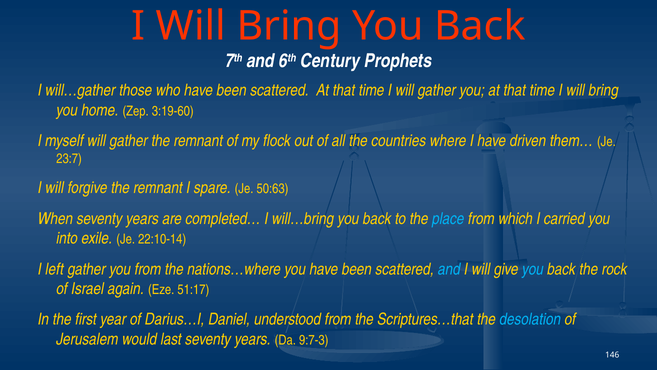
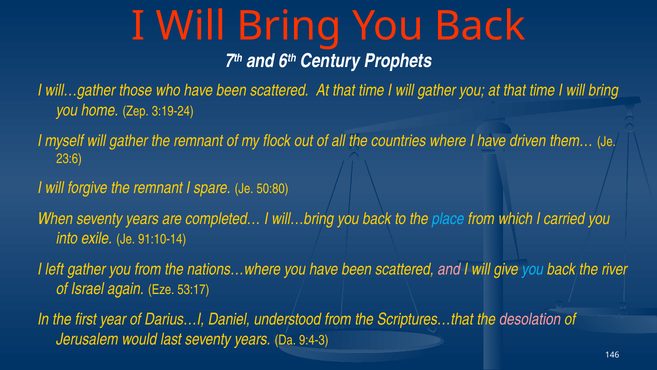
3:19-60: 3:19-60 -> 3:19-24
23:7: 23:7 -> 23:6
50:63: 50:63 -> 50:80
22:10-14: 22:10-14 -> 91:10-14
and at (449, 269) colour: light blue -> pink
rock: rock -> river
51:17: 51:17 -> 53:17
desolation colour: light blue -> pink
9:7-3: 9:7-3 -> 9:4-3
